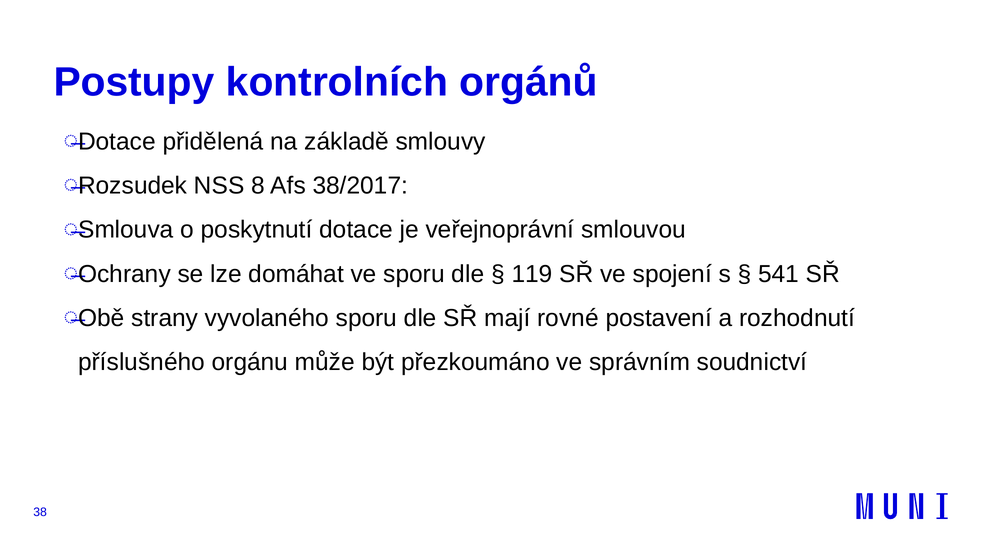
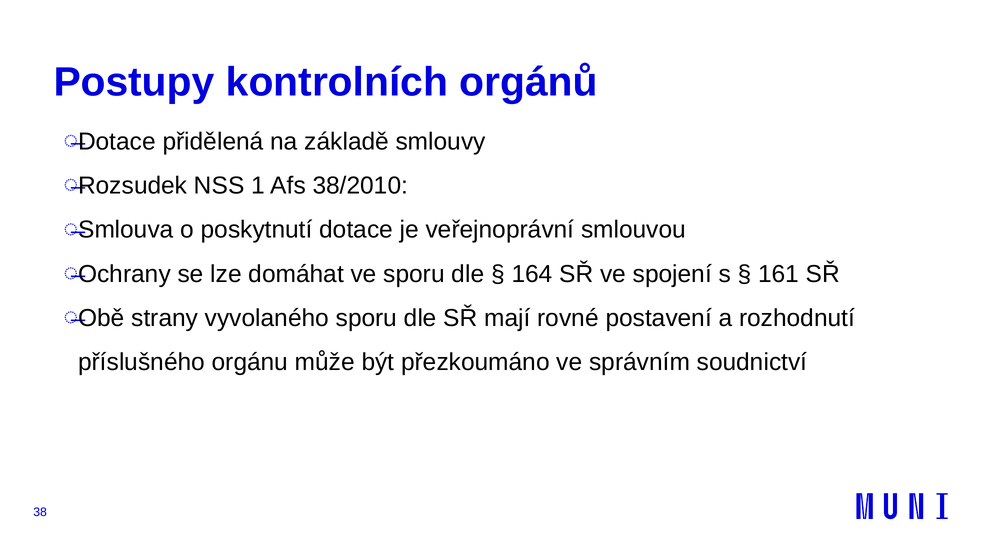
8: 8 -> 1
38/2017: 38/2017 -> 38/2010
119: 119 -> 164
541: 541 -> 161
